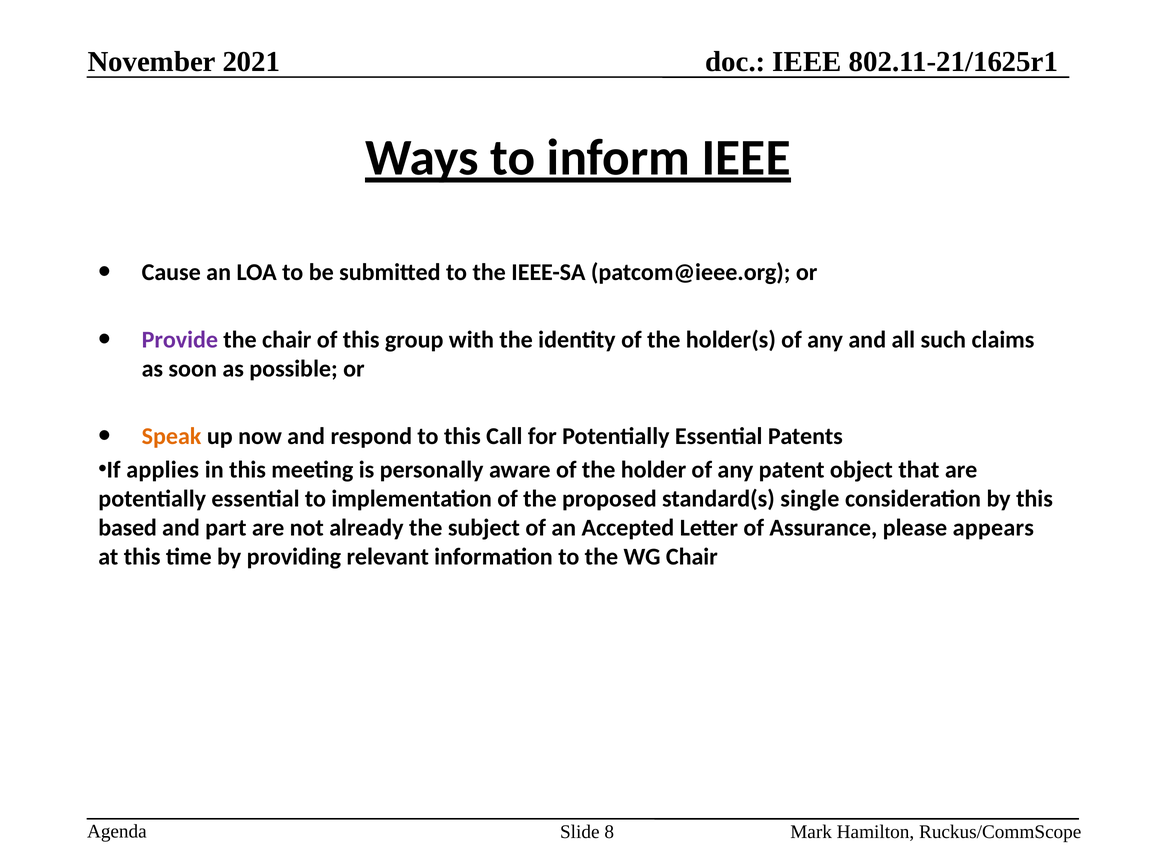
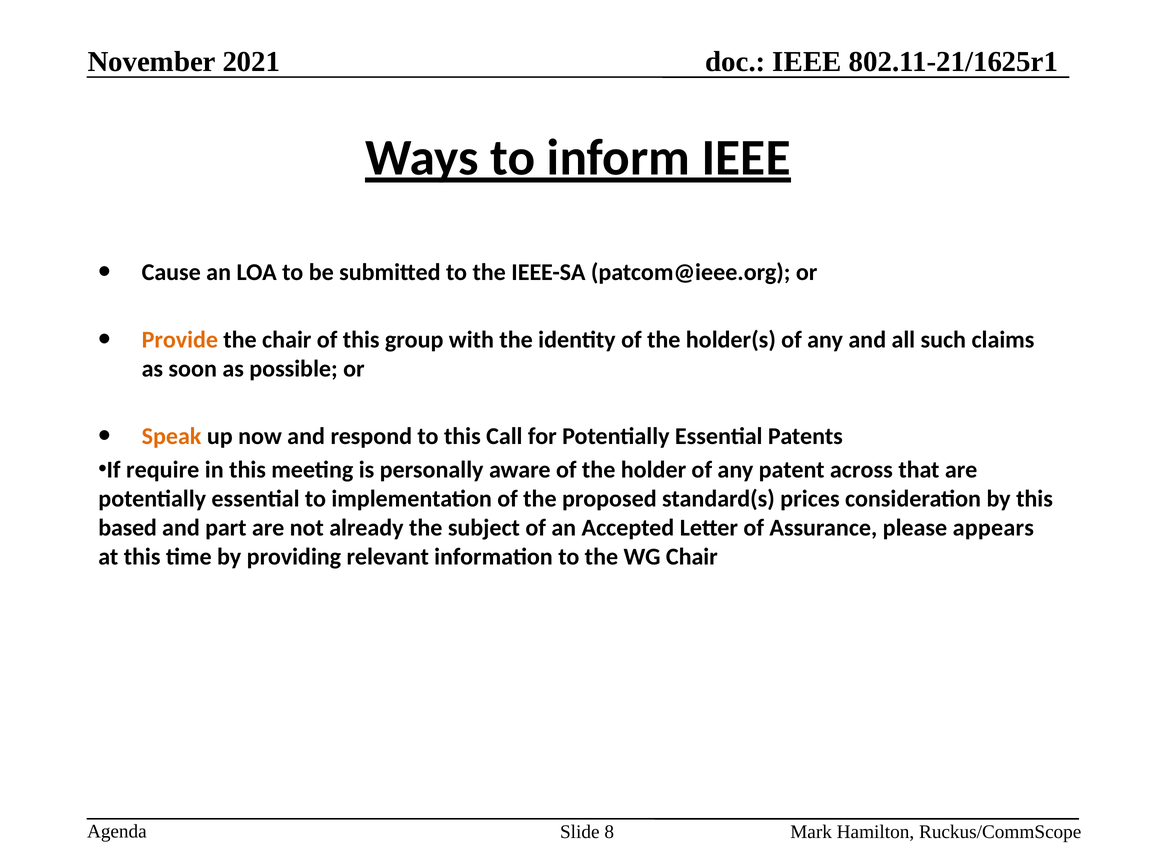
Provide colour: purple -> orange
applies: applies -> require
object: object -> across
single: single -> prices
